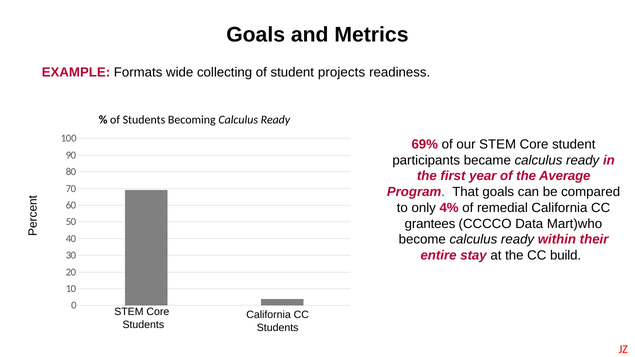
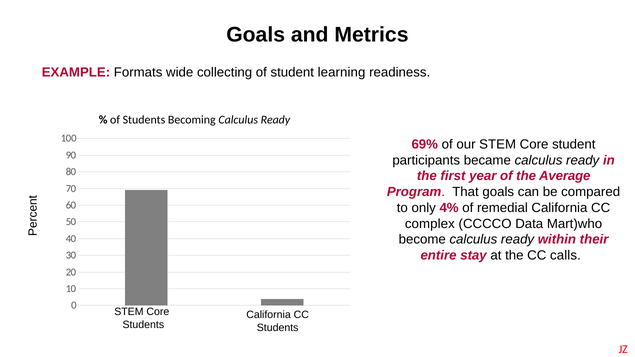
projects: projects -> learning
grantees: grantees -> complex
build: build -> calls
